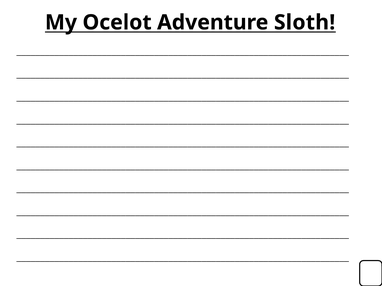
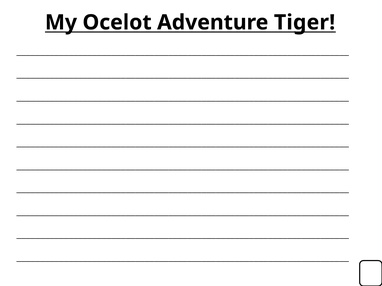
Sloth: Sloth -> Tiger
